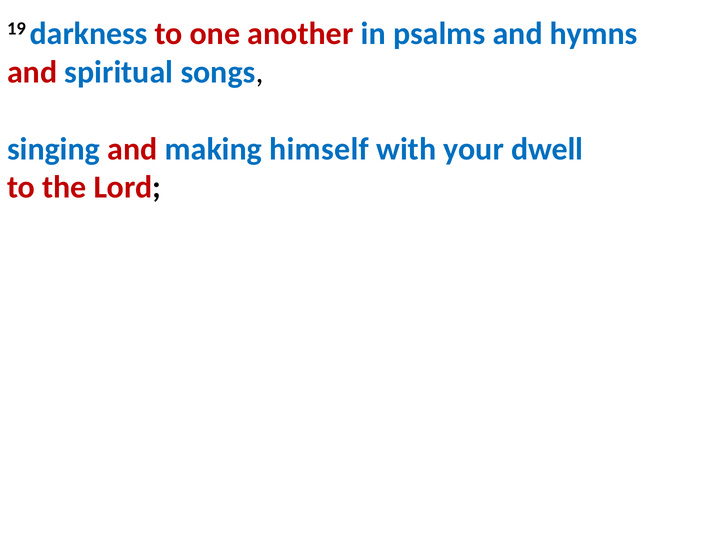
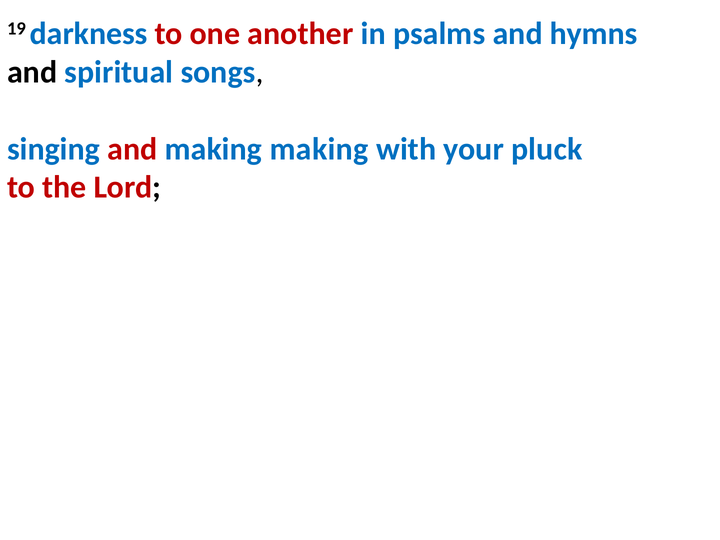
and at (32, 72) colour: red -> black
making himself: himself -> making
dwell: dwell -> pluck
